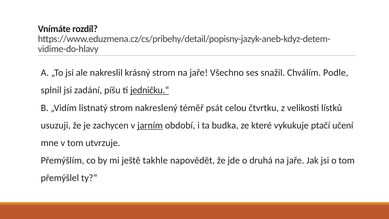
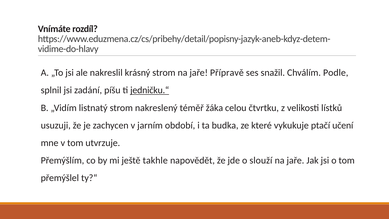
Všechno: Všechno -> Přípravě
psát: psát -> žáka
jarním underline: present -> none
druhá: druhá -> slouží
